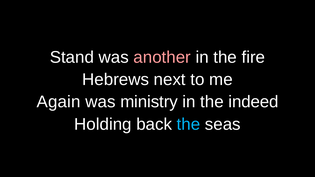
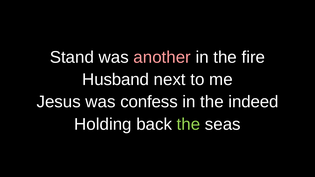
Hebrews: Hebrews -> Husband
Again: Again -> Jesus
ministry: ministry -> confess
the at (189, 124) colour: light blue -> light green
